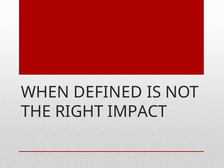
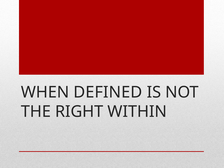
IMPACT: IMPACT -> WITHIN
